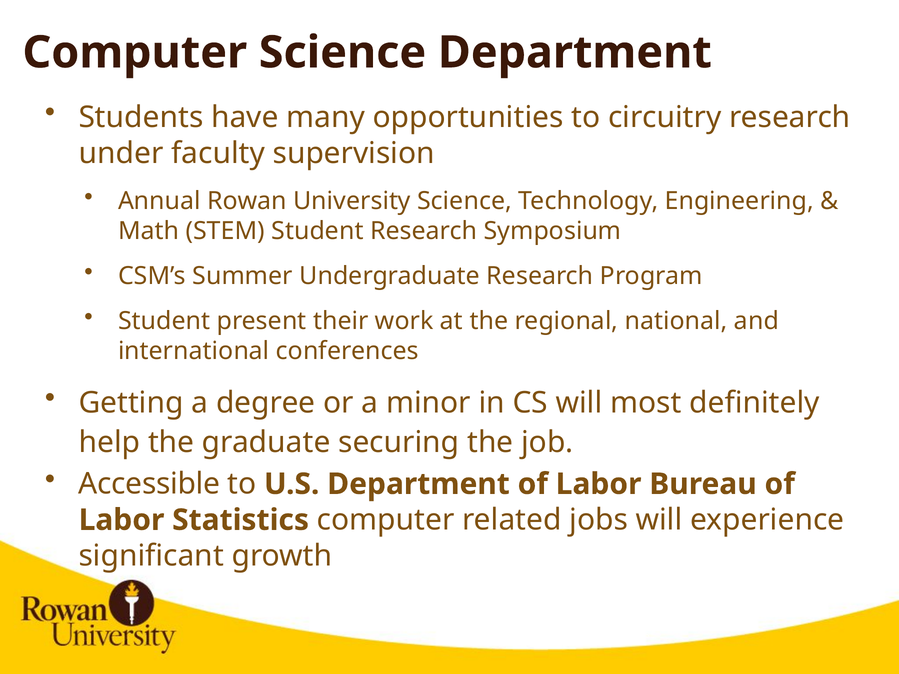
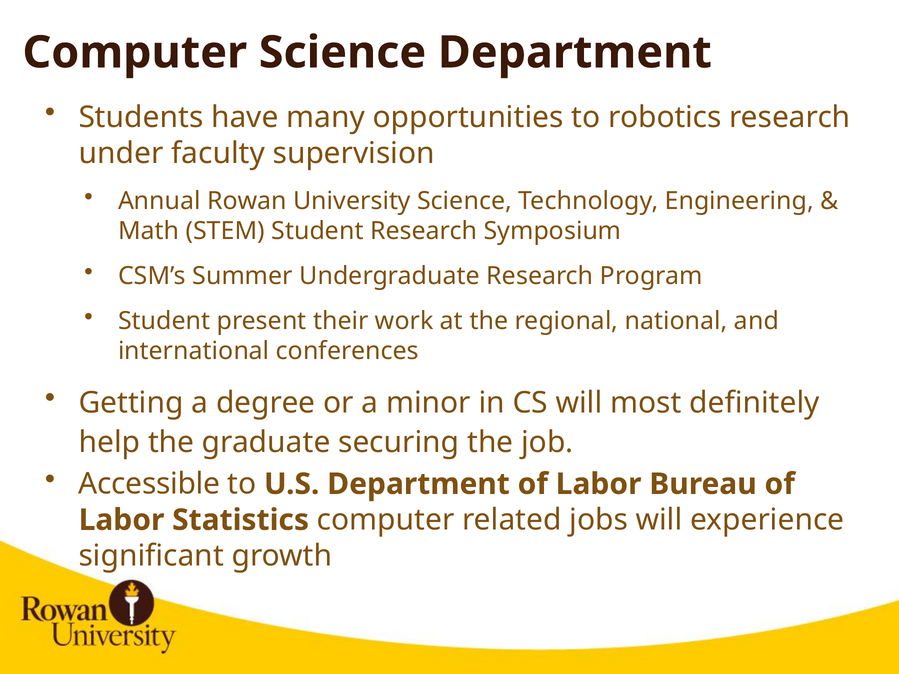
circuitry: circuitry -> robotics
